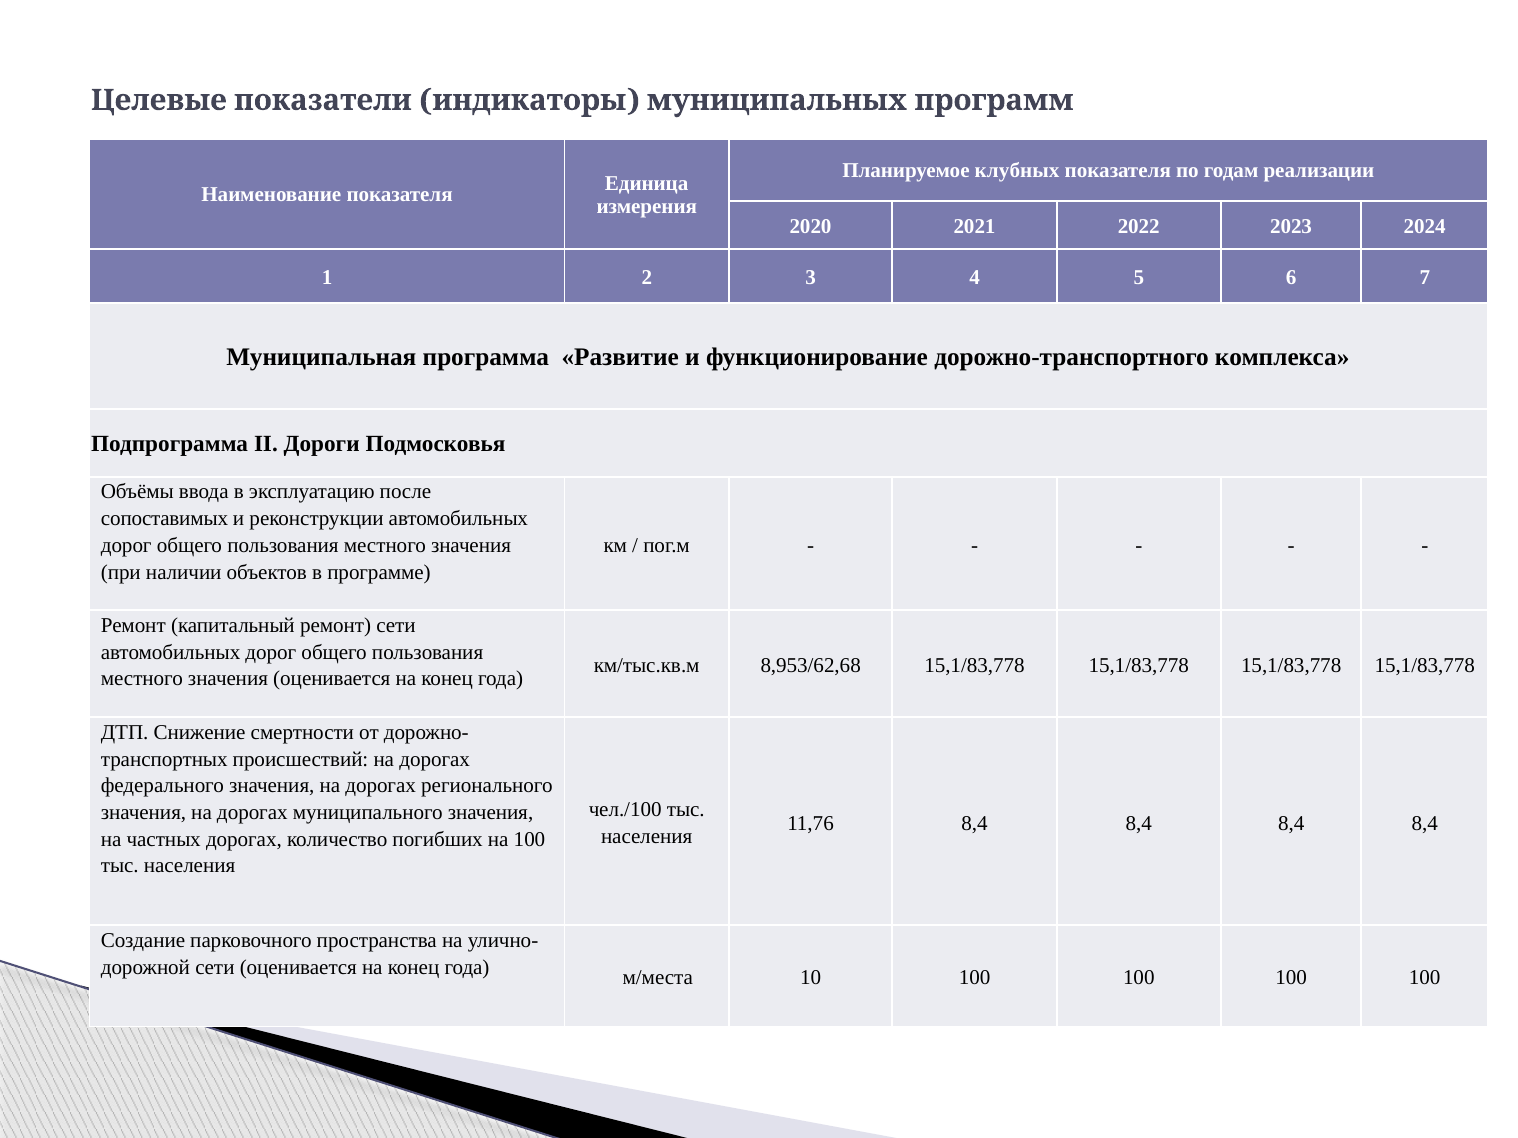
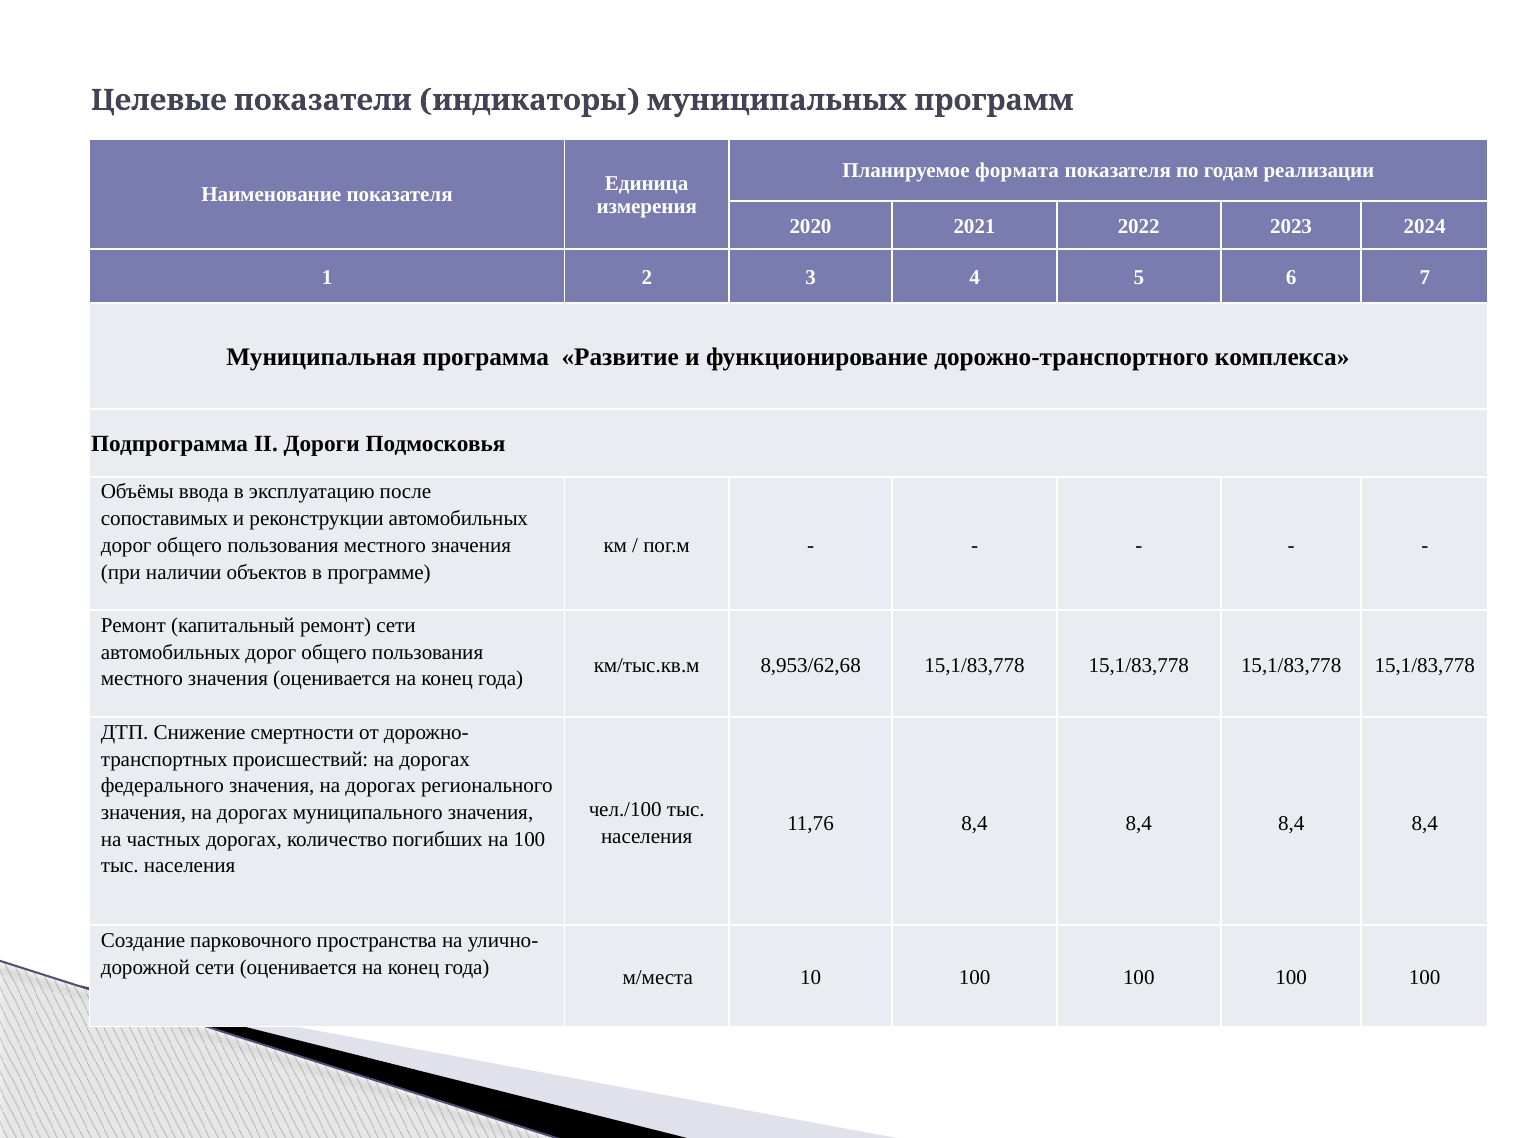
клубных: клубных -> формата
